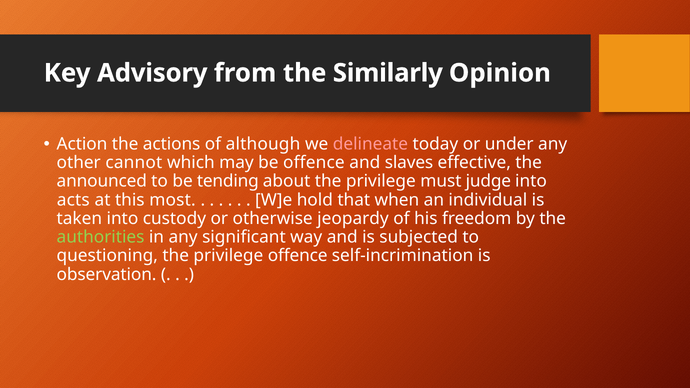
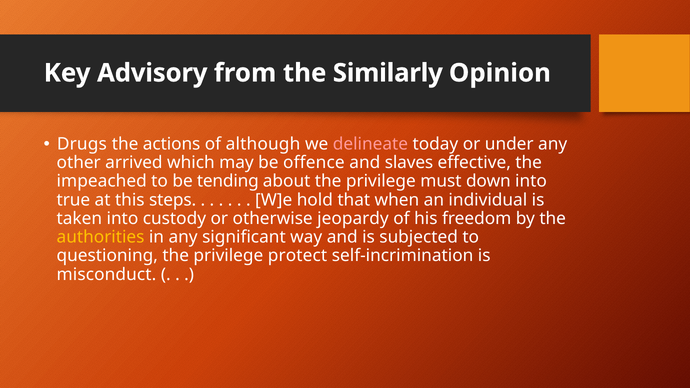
Action: Action -> Drugs
cannot: cannot -> arrived
announced: announced -> impeached
judge: judge -> down
acts: acts -> true
most: most -> steps
authorities colour: light green -> yellow
privilege offence: offence -> protect
observation: observation -> misconduct
